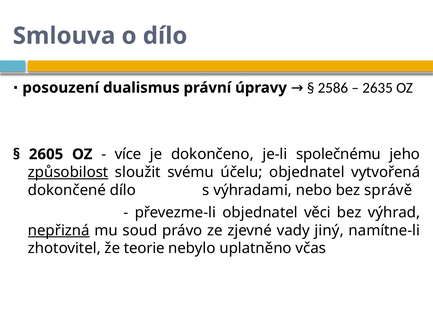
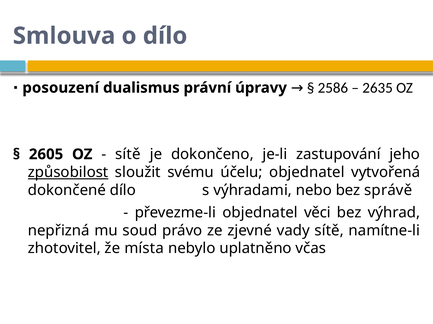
více at (128, 155): více -> sítě
společnému: společnému -> zastupování
nepřizná underline: present -> none
vady jiný: jiný -> sítě
teorie: teorie -> místa
